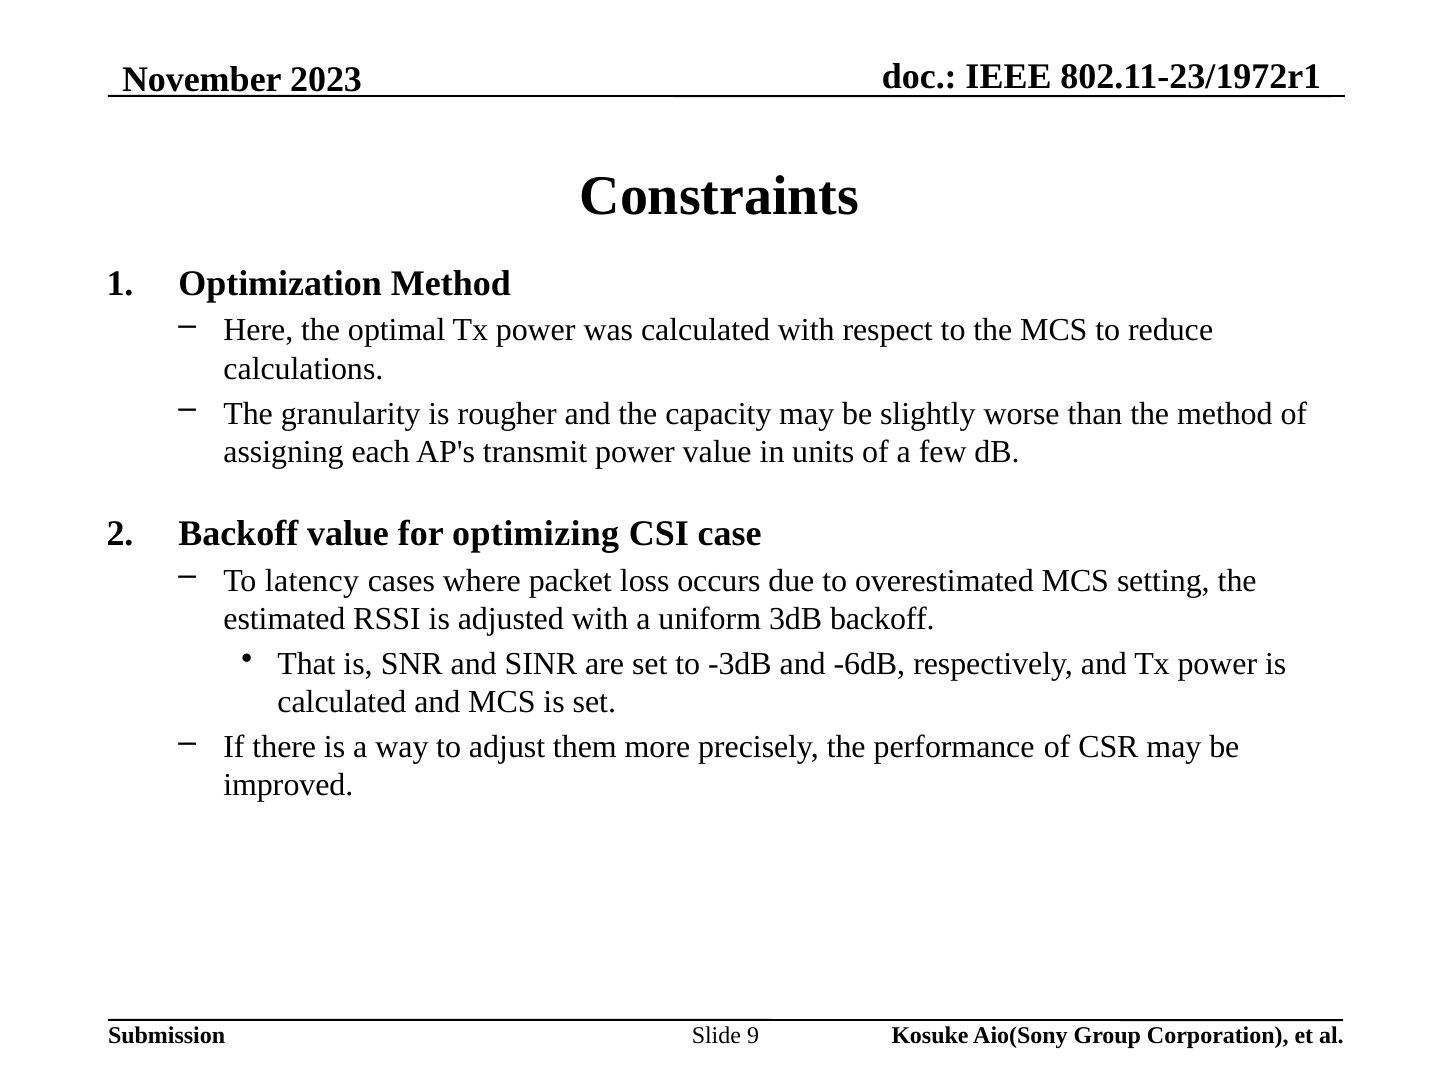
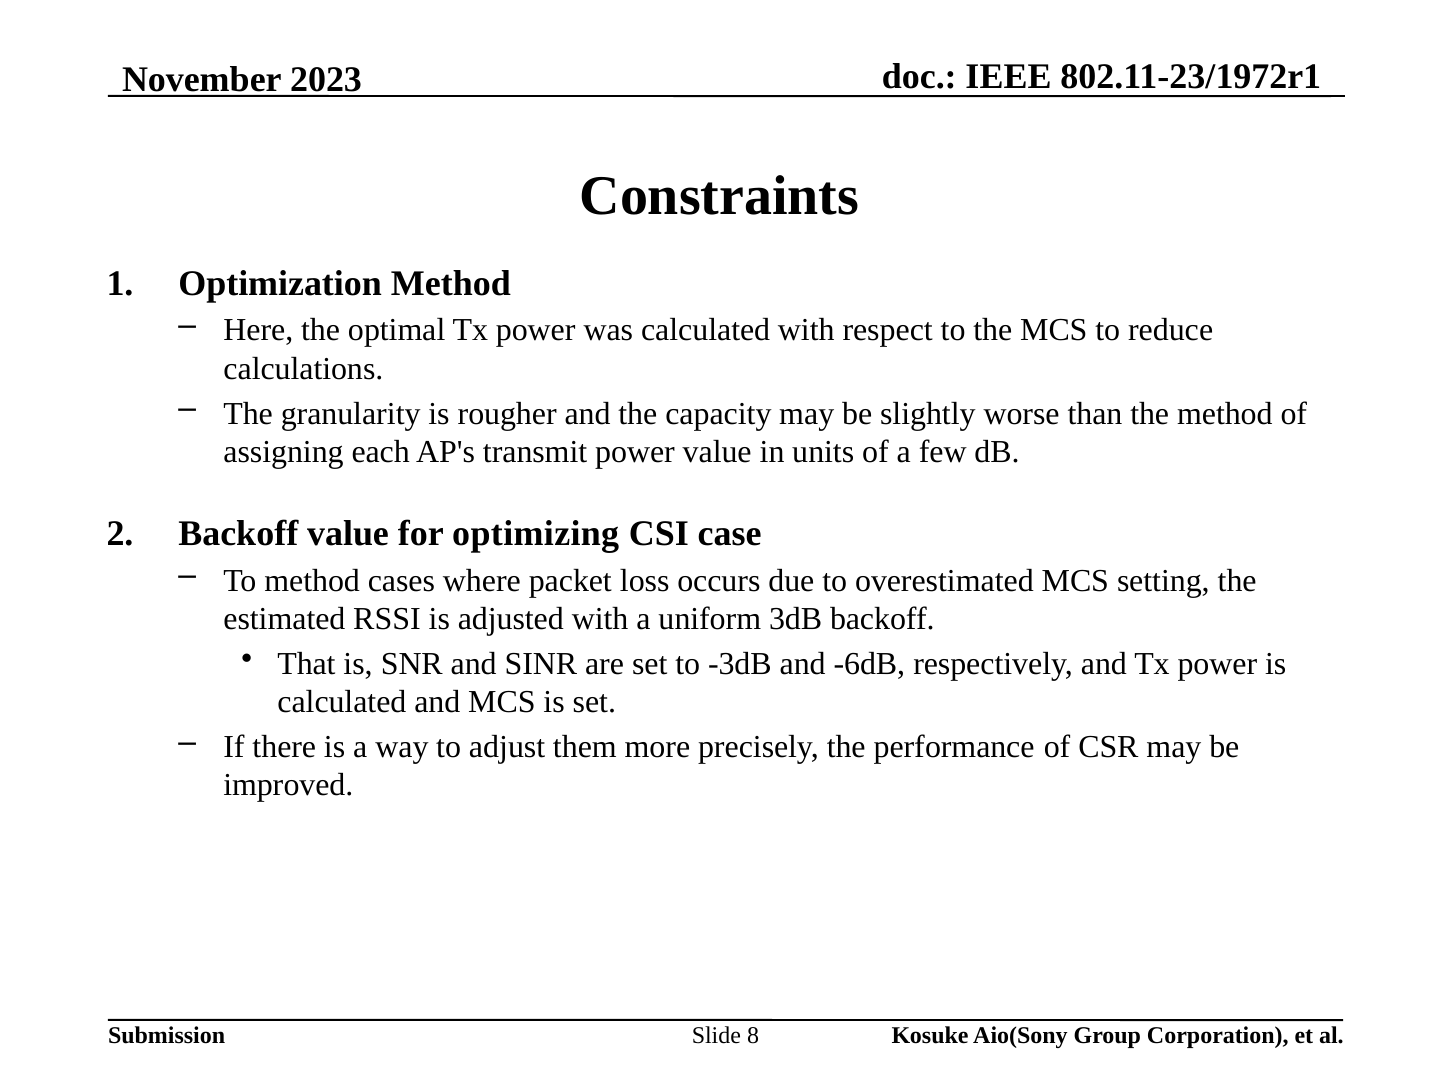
To latency: latency -> method
9: 9 -> 8
